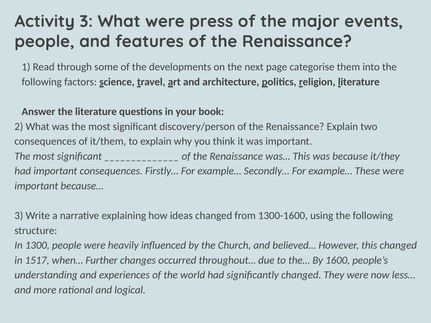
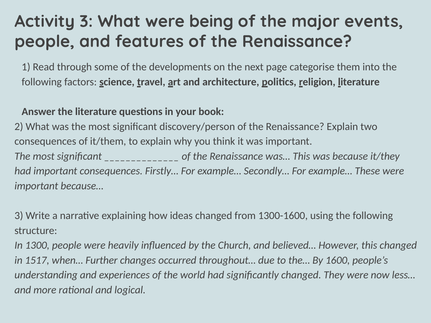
press: press -> being
